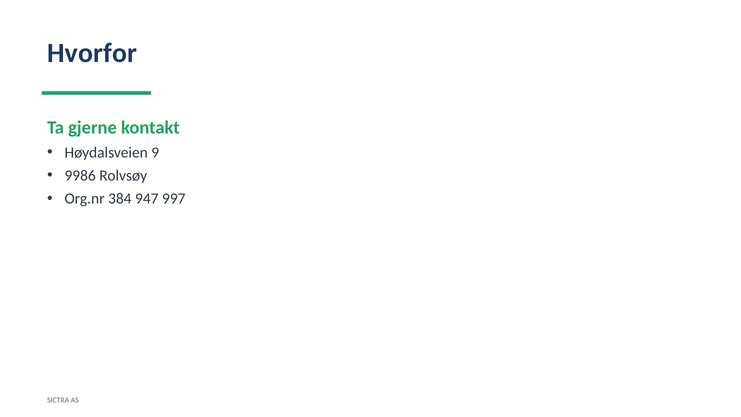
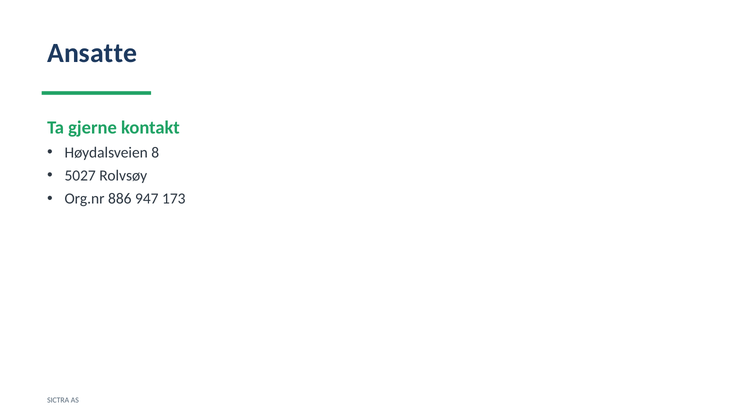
Hvorfor: Hvorfor -> Ansatte
9: 9 -> 8
9986: 9986 -> 5027
384: 384 -> 886
997: 997 -> 173
